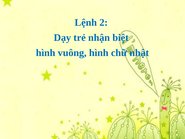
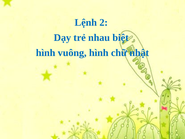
nhận: nhận -> nhau
